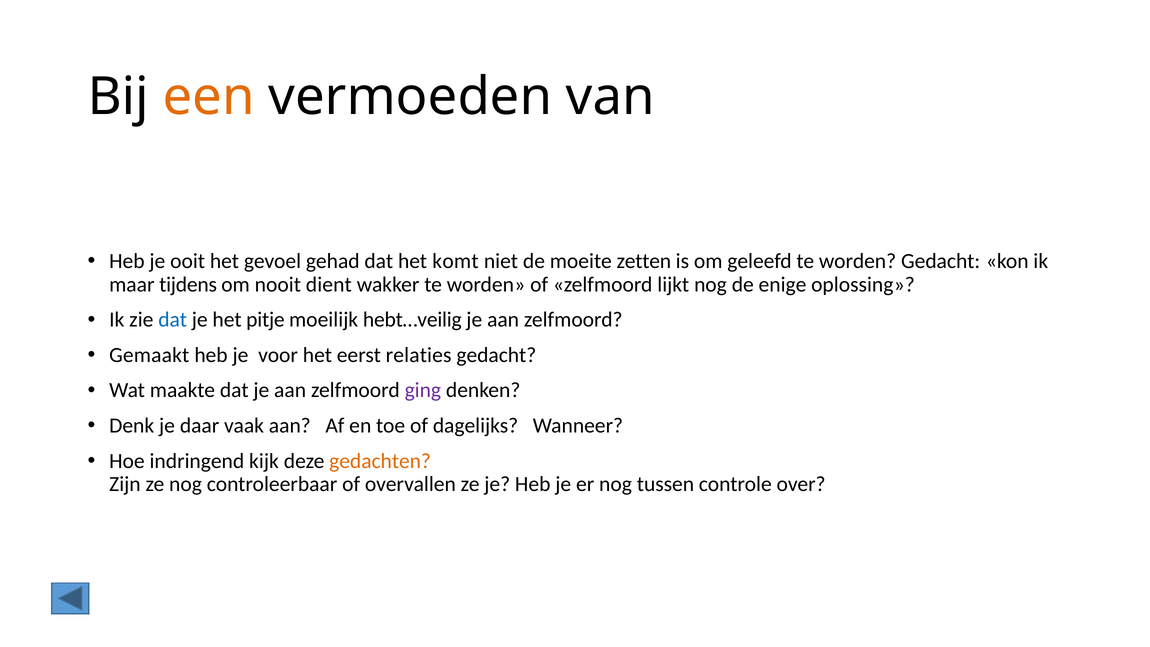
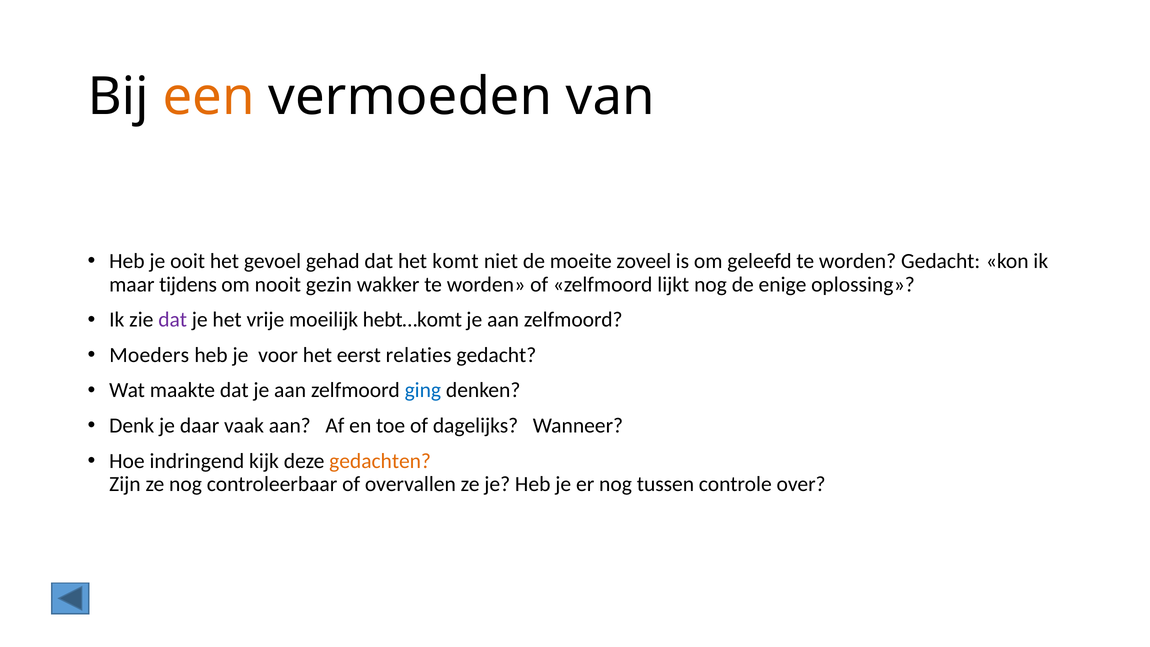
zetten: zetten -> zoveel
dient: dient -> gezin
dat at (173, 320) colour: blue -> purple
pitje: pitje -> vrije
hebt…veilig: hebt…veilig -> hebt…komt
Gemaakt: Gemaakt -> Moeders
ging colour: purple -> blue
